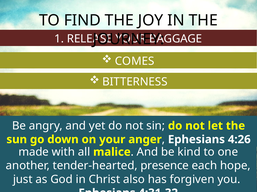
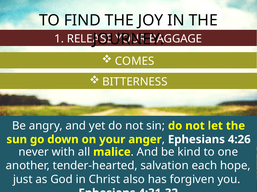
made: made -> never
presence: presence -> salvation
